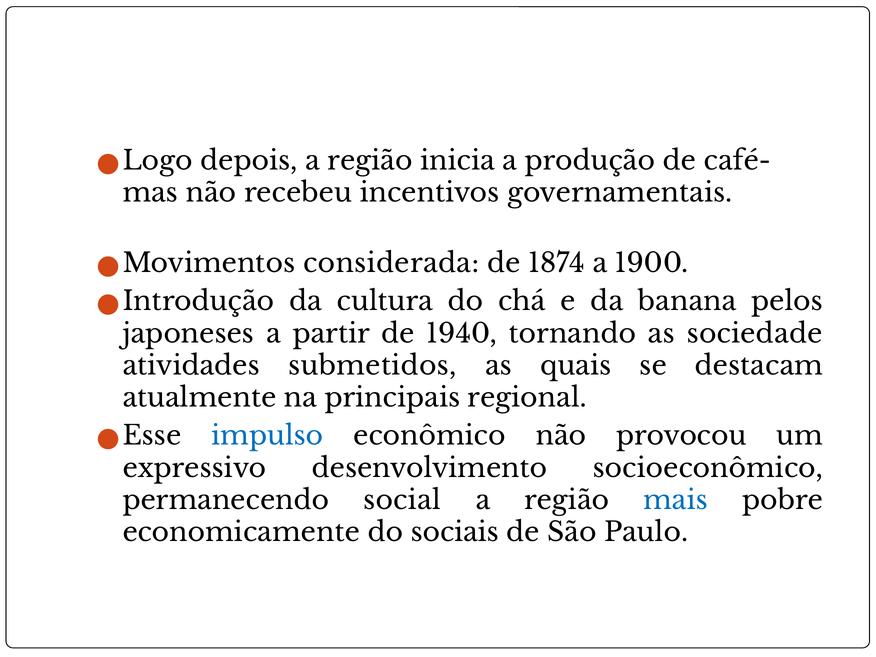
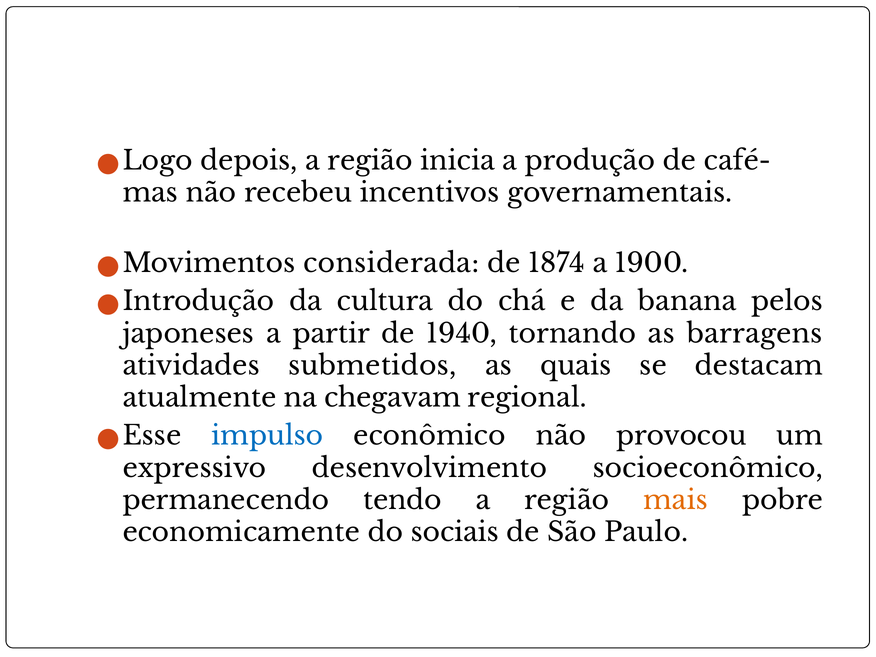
sociedade: sociedade -> barragens
principais: principais -> chegavam
social: social -> tendo
mais colour: blue -> orange
